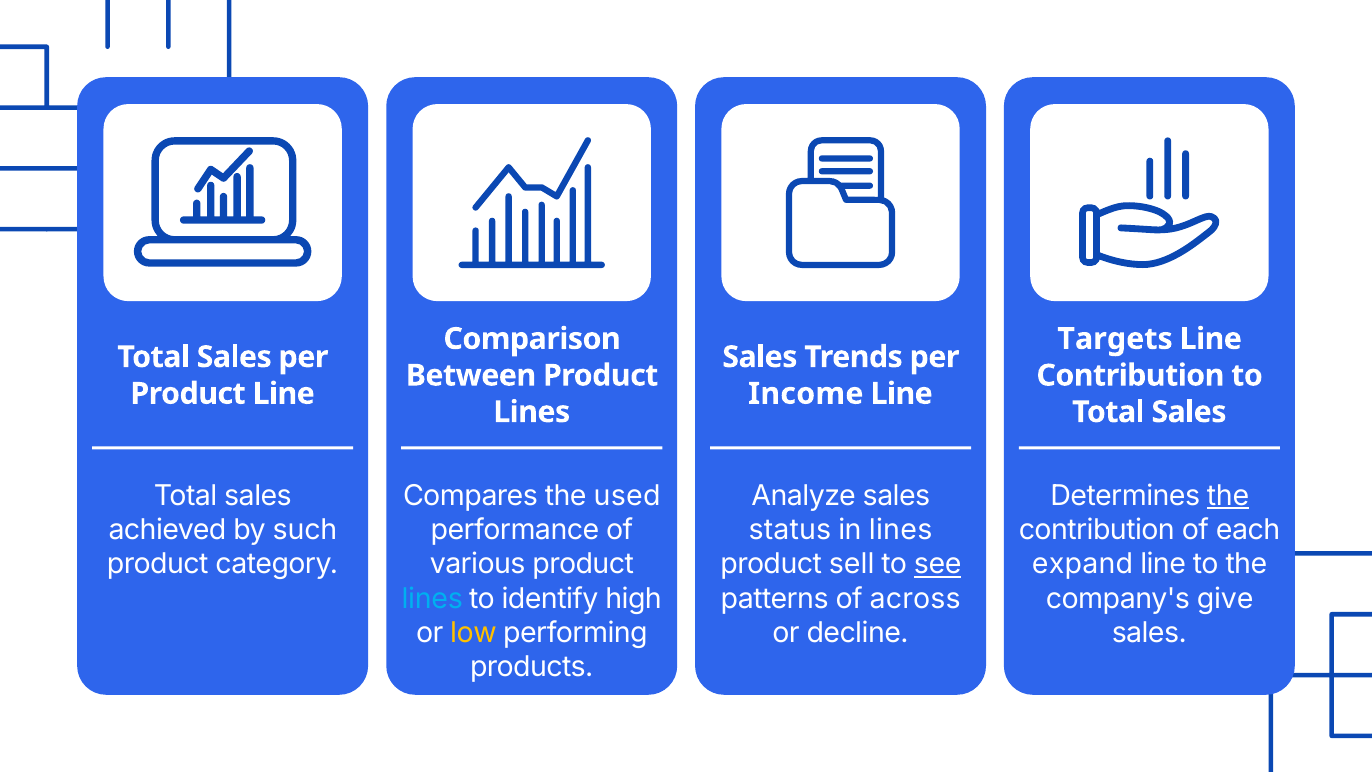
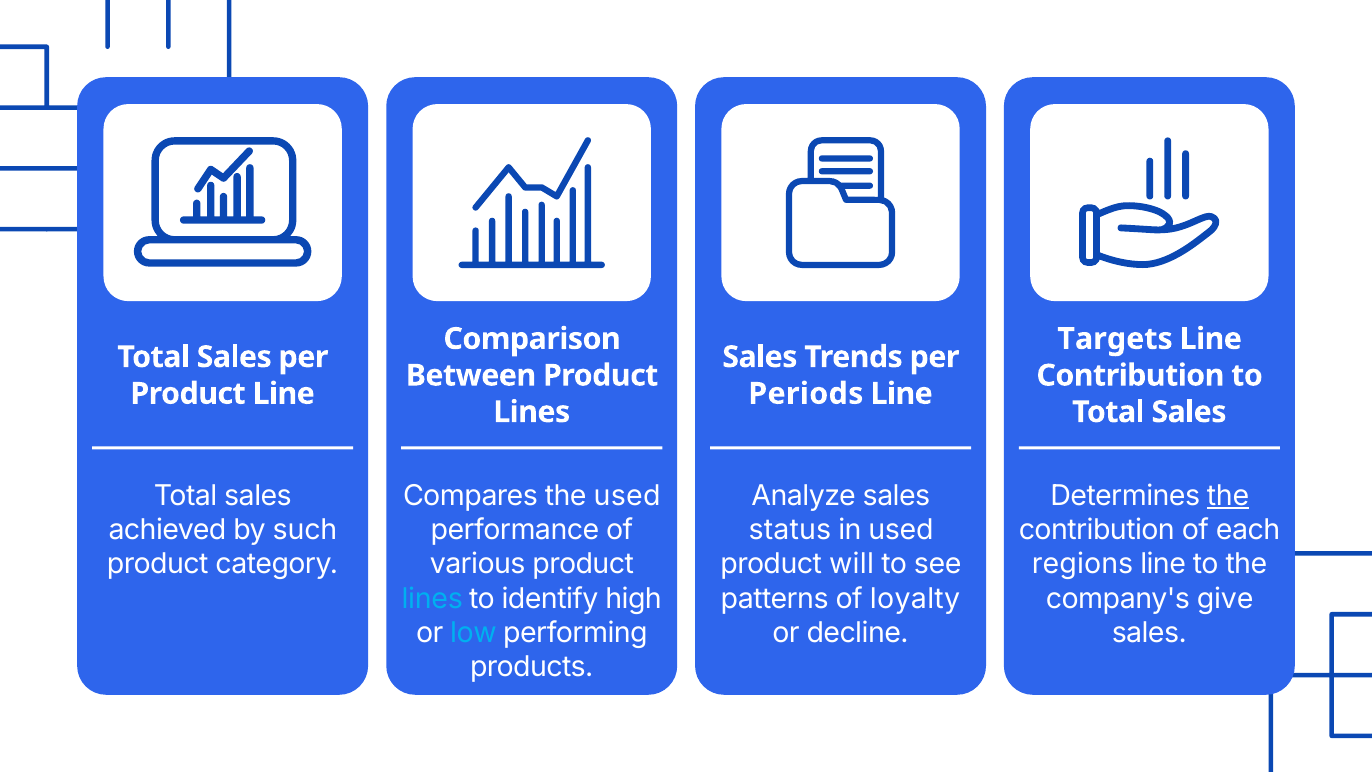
Income: Income -> Periods
in lines: lines -> used
sell: sell -> will
see underline: present -> none
expand: expand -> regions
across: across -> loyalty
low colour: yellow -> light blue
